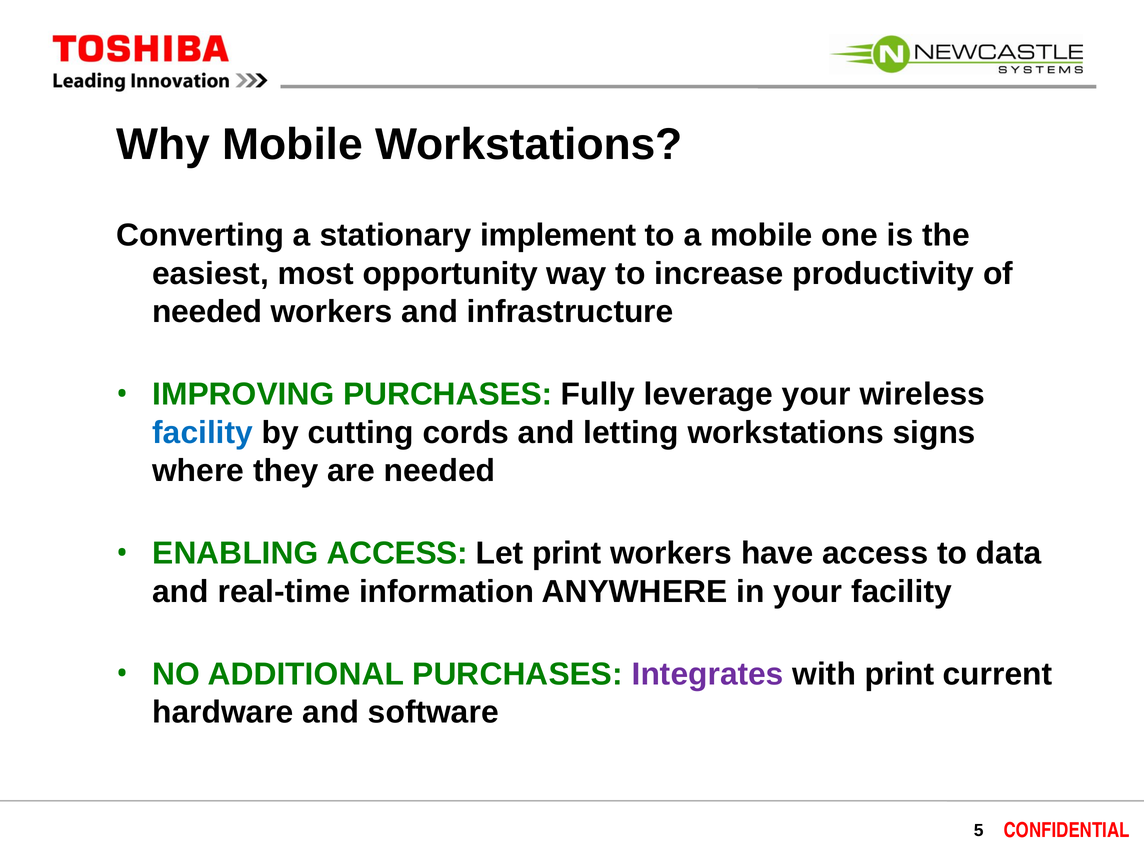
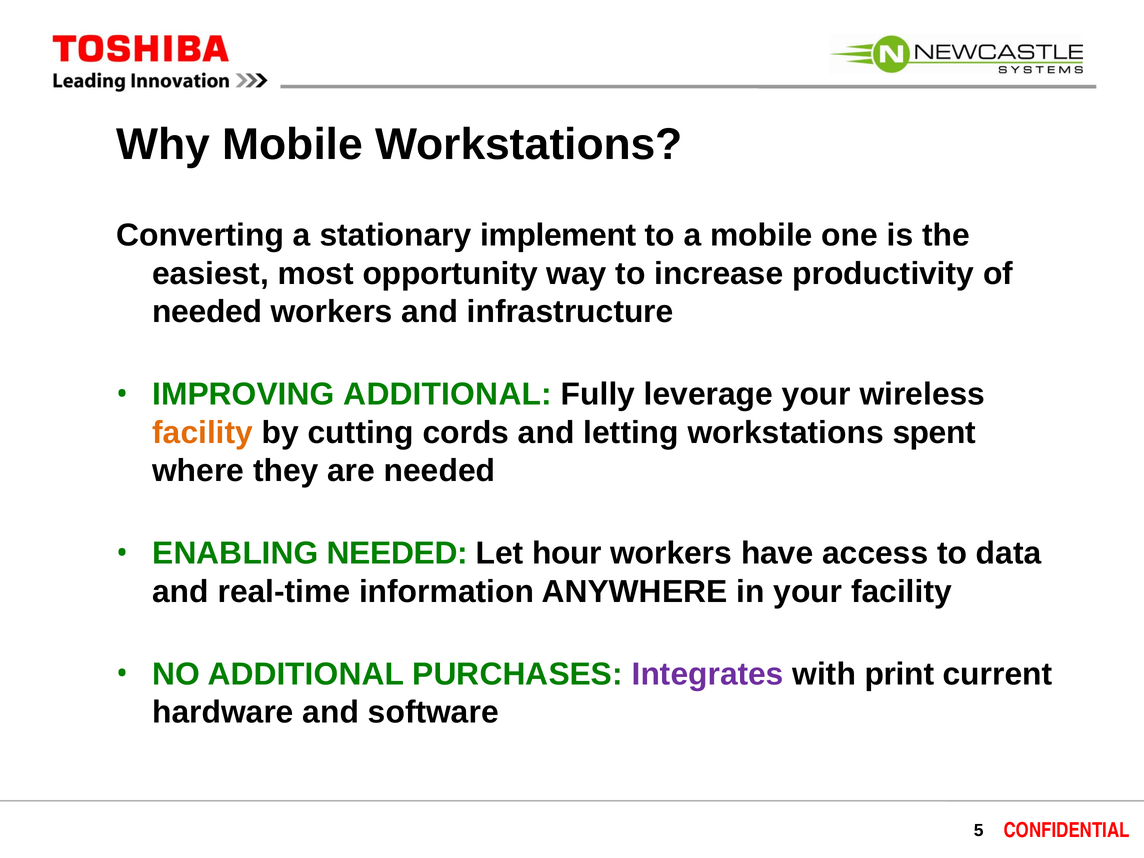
IMPROVING PURCHASES: PURCHASES -> ADDITIONAL
facility at (203, 433) colour: blue -> orange
signs: signs -> spent
ENABLING ACCESS: ACCESS -> NEEDED
Let print: print -> hour
